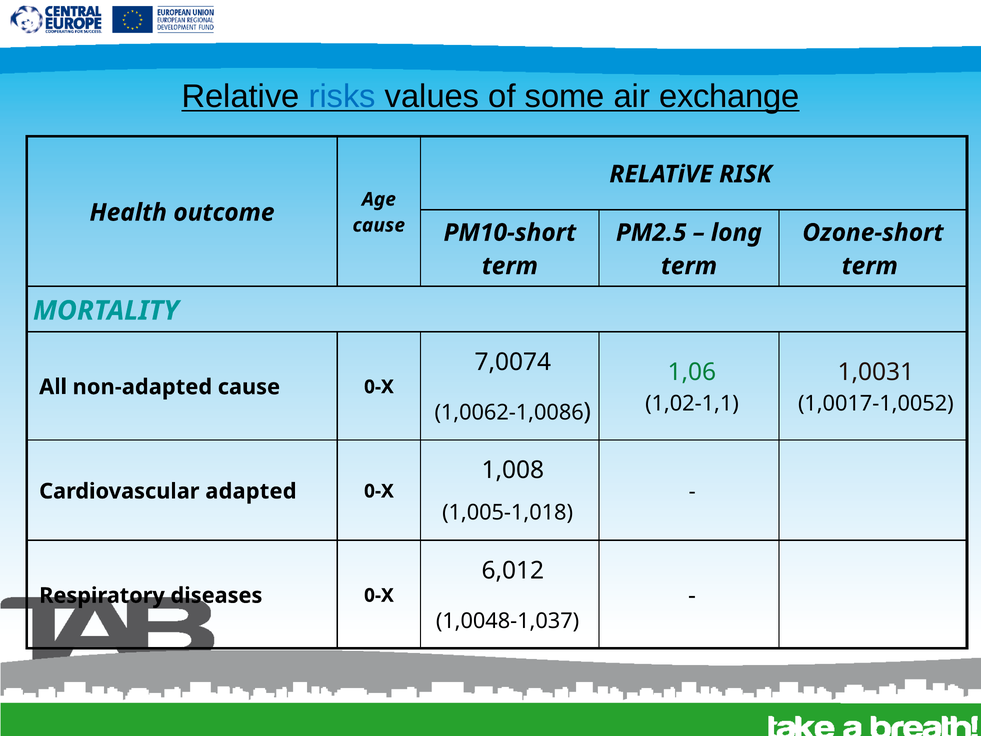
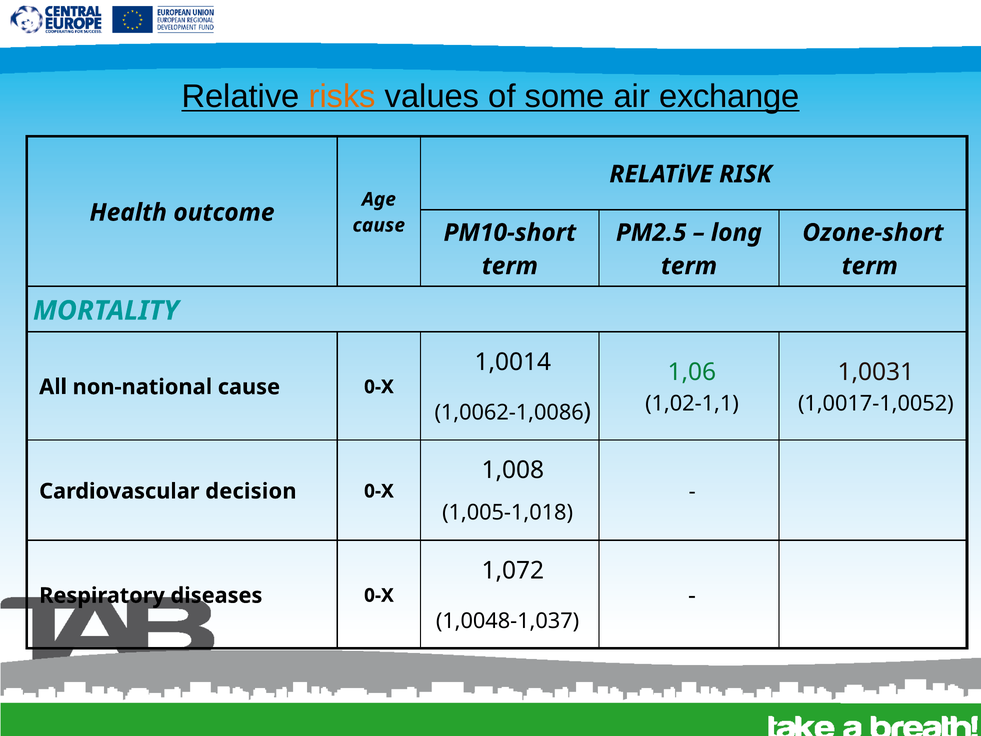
risks colour: blue -> orange
7,0074: 7,0074 -> 1,0014
non-adapted: non-adapted -> non-national
adapted: adapted -> decision
6,012: 6,012 -> 1,072
